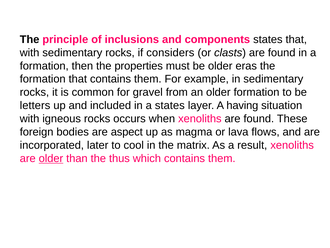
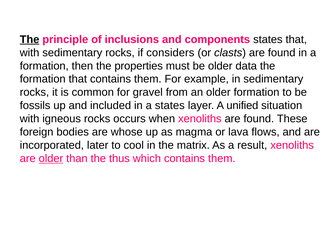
The at (30, 39) underline: none -> present
eras: eras -> data
letters: letters -> fossils
having: having -> unified
aspect: aspect -> whose
